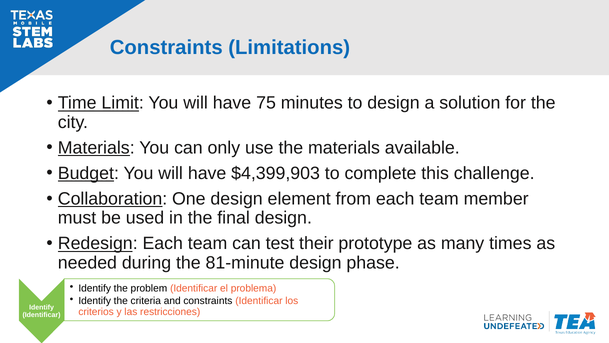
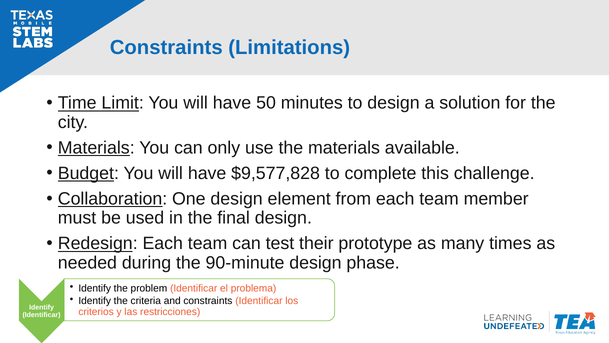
75: 75 -> 50
$4,399,903: $4,399,903 -> $9,577,828
81-minute: 81-minute -> 90-minute
